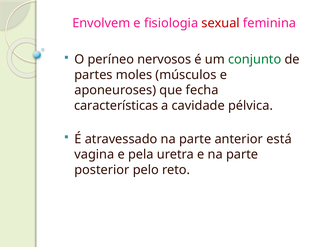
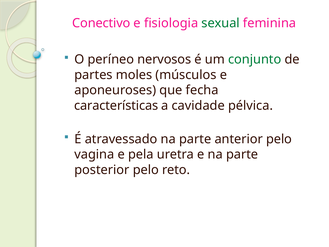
Envolvem: Envolvem -> Conectivo
sexual colour: red -> green
anterior está: está -> pelo
